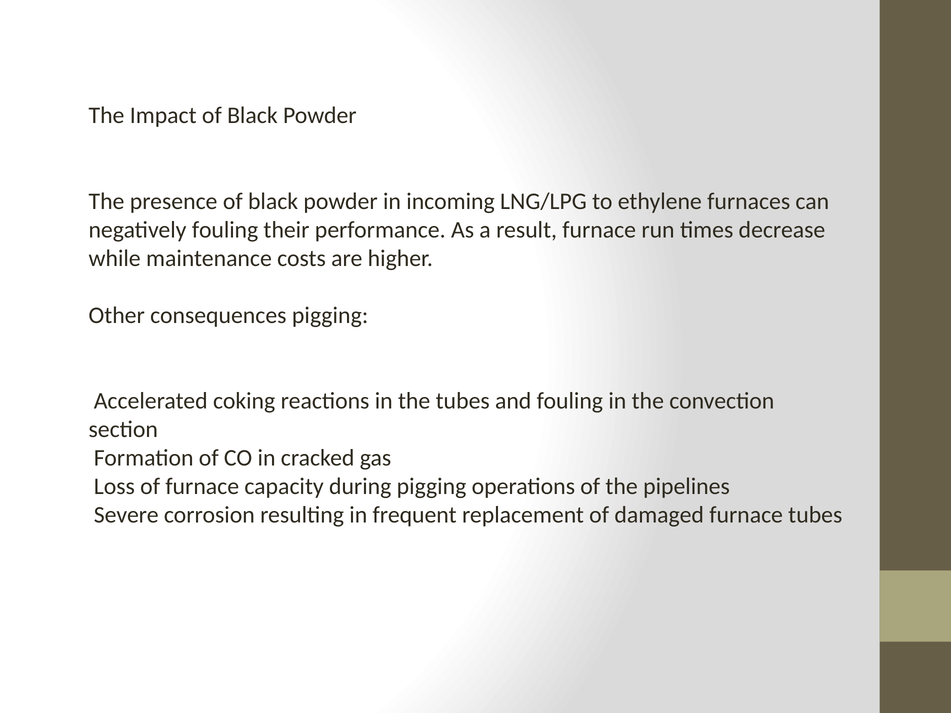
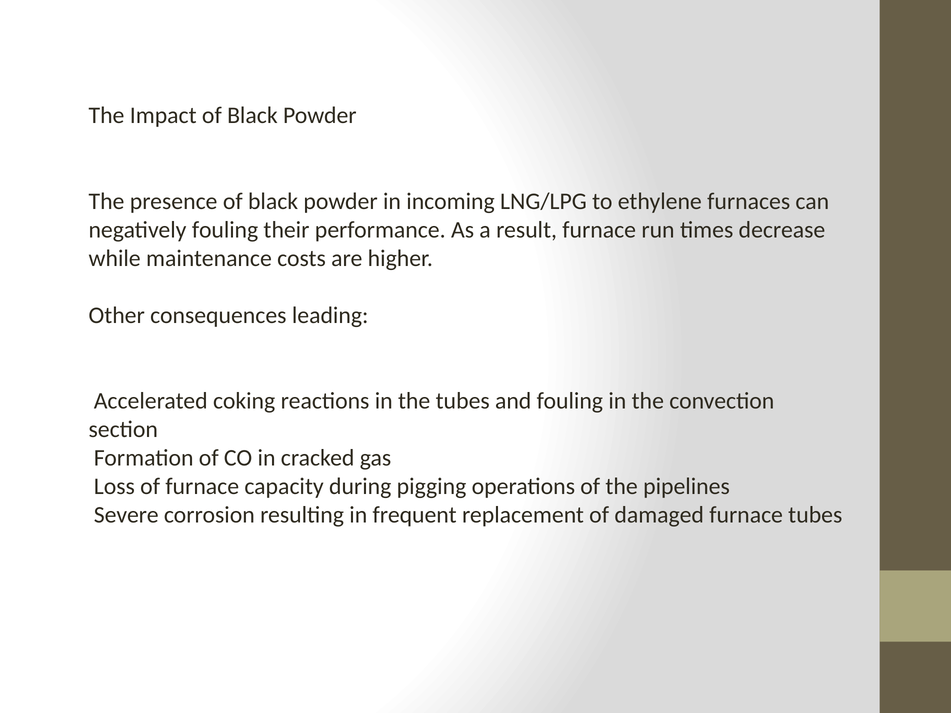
consequences pigging: pigging -> leading
